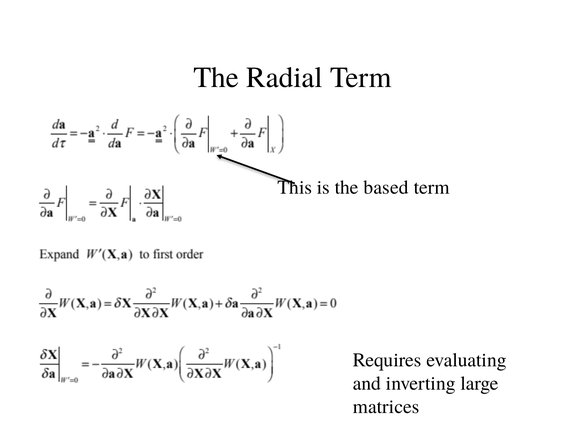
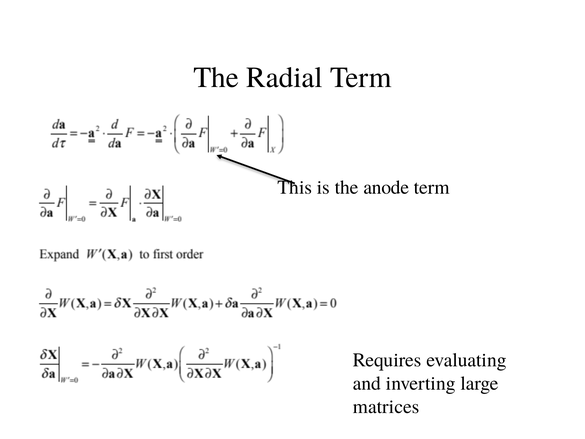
based: based -> anode
